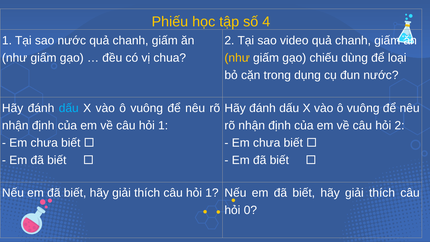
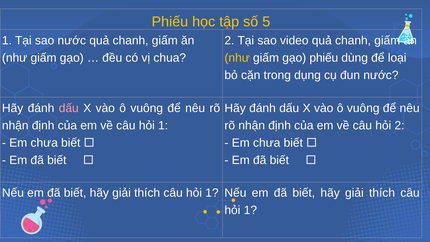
4: 4 -> 5
gạo chiếu: chiếu -> phiếu
dấu at (69, 108) colour: light blue -> pink
0 at (250, 210): 0 -> 1
